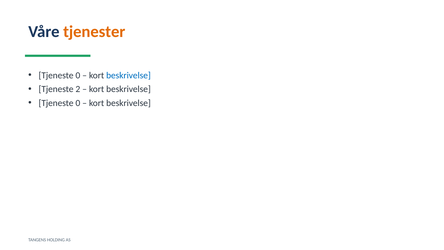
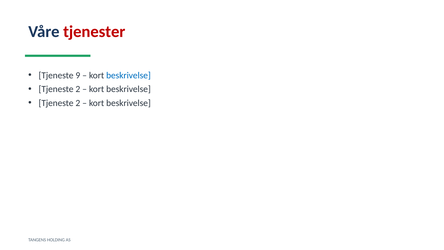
tjenester colour: orange -> red
0 at (78, 75): 0 -> 9
0 at (78, 103): 0 -> 2
